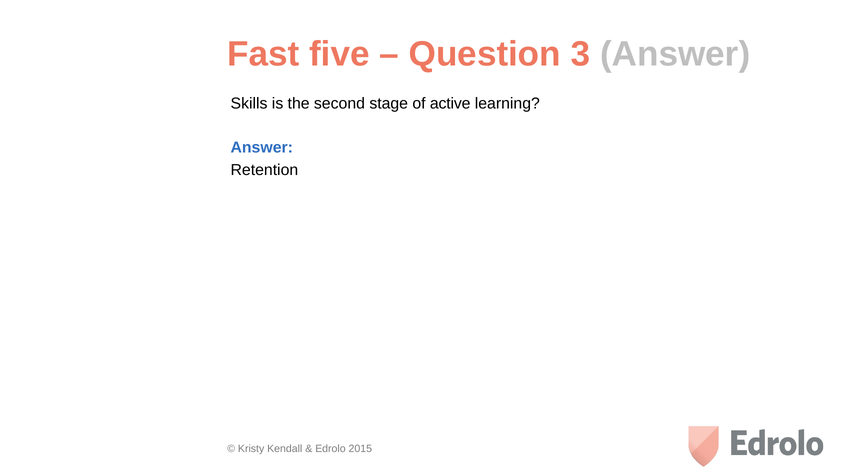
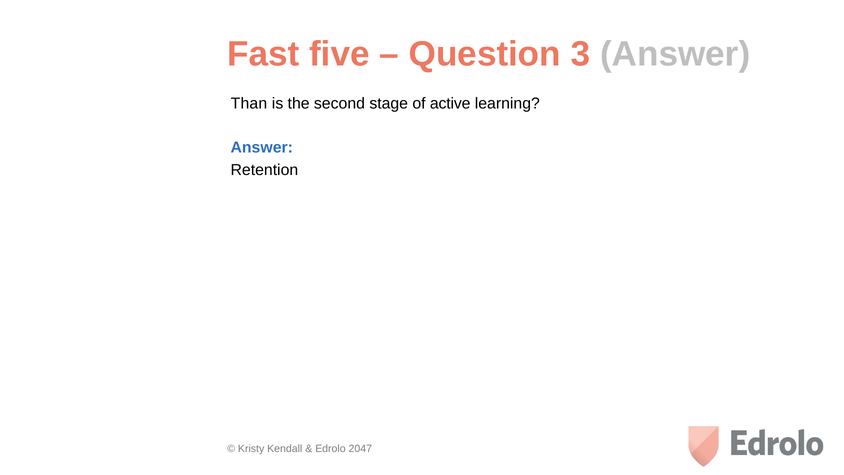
Skills: Skills -> Than
2015: 2015 -> 2047
